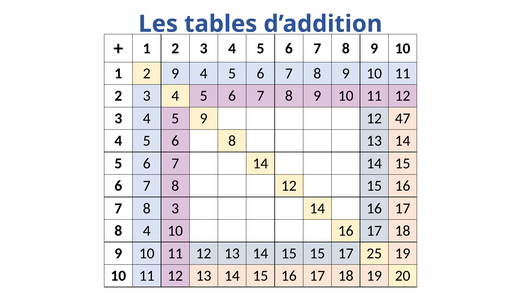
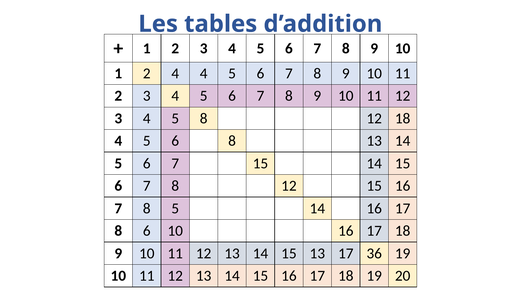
2 9: 9 -> 4
5 9: 9 -> 8
12 47: 47 -> 18
7 14: 14 -> 15
8 3: 3 -> 5
8 4: 4 -> 6
15 15: 15 -> 13
25: 25 -> 36
